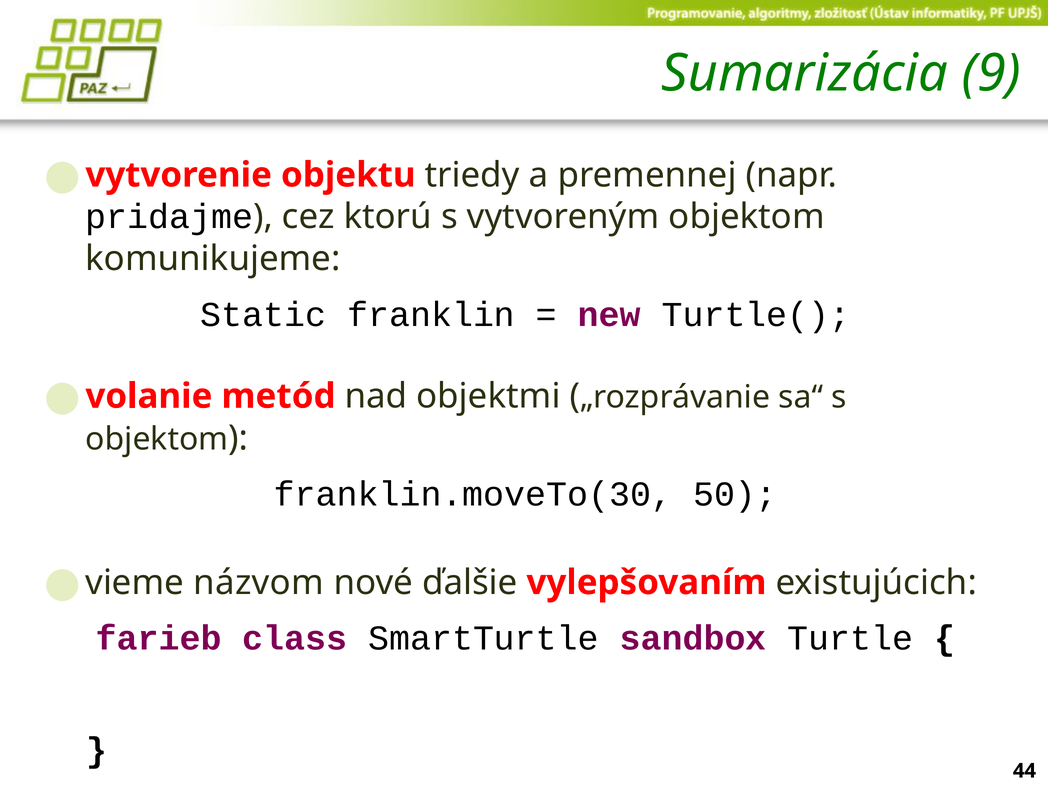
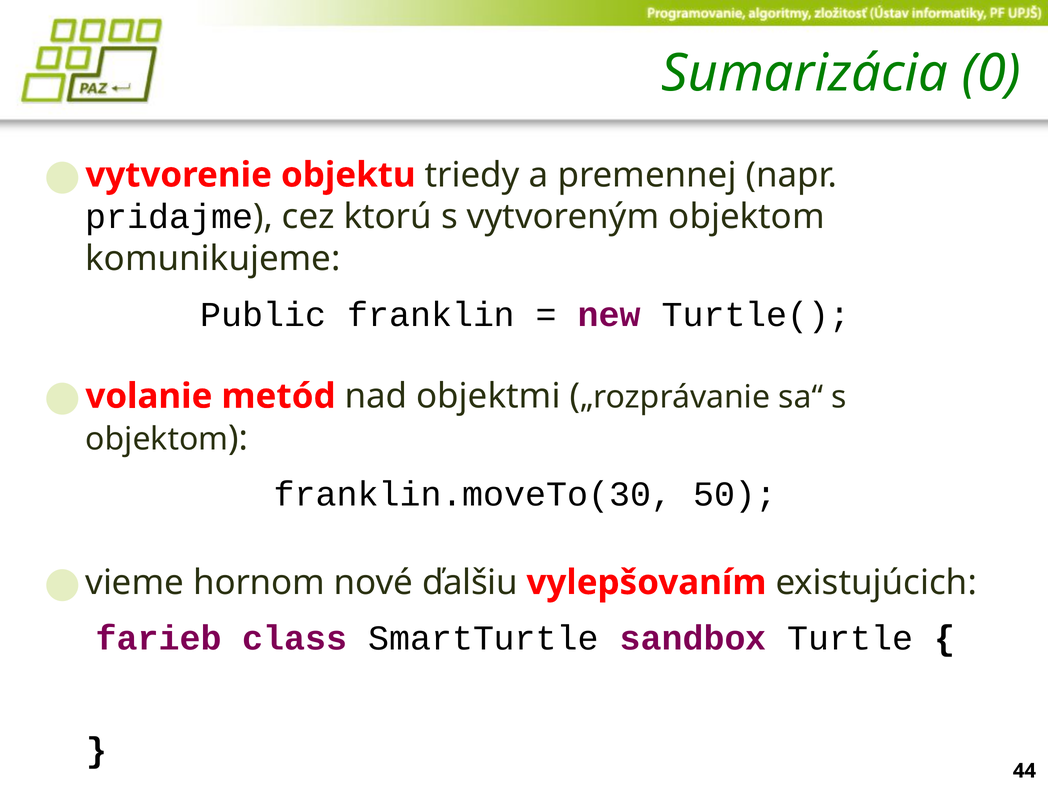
9: 9 -> 0
Static: Static -> Public
názvom: názvom -> hornom
ďalšie: ďalšie -> ďalšiu
